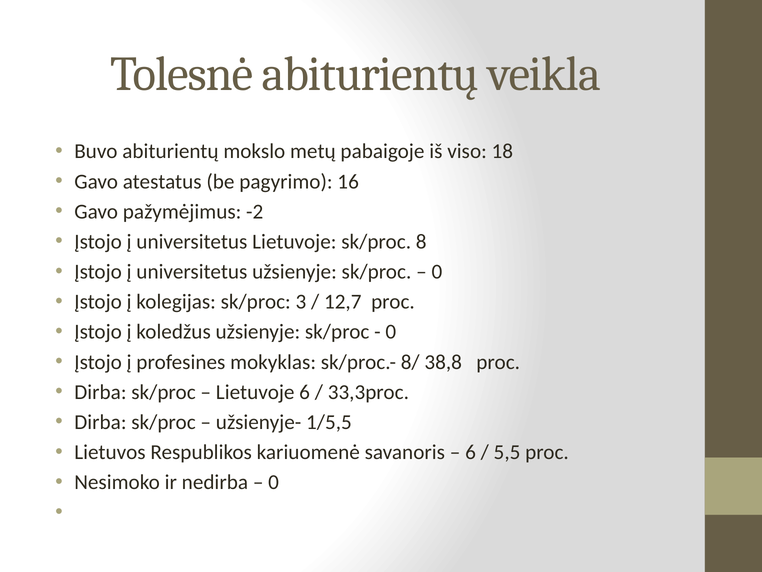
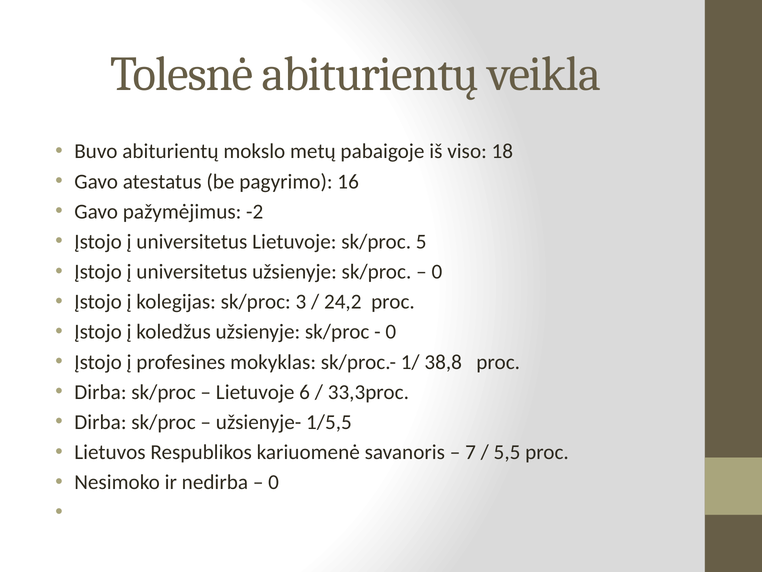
8: 8 -> 5
12,7: 12,7 -> 24,2
8/: 8/ -> 1/
6 at (471, 452): 6 -> 7
